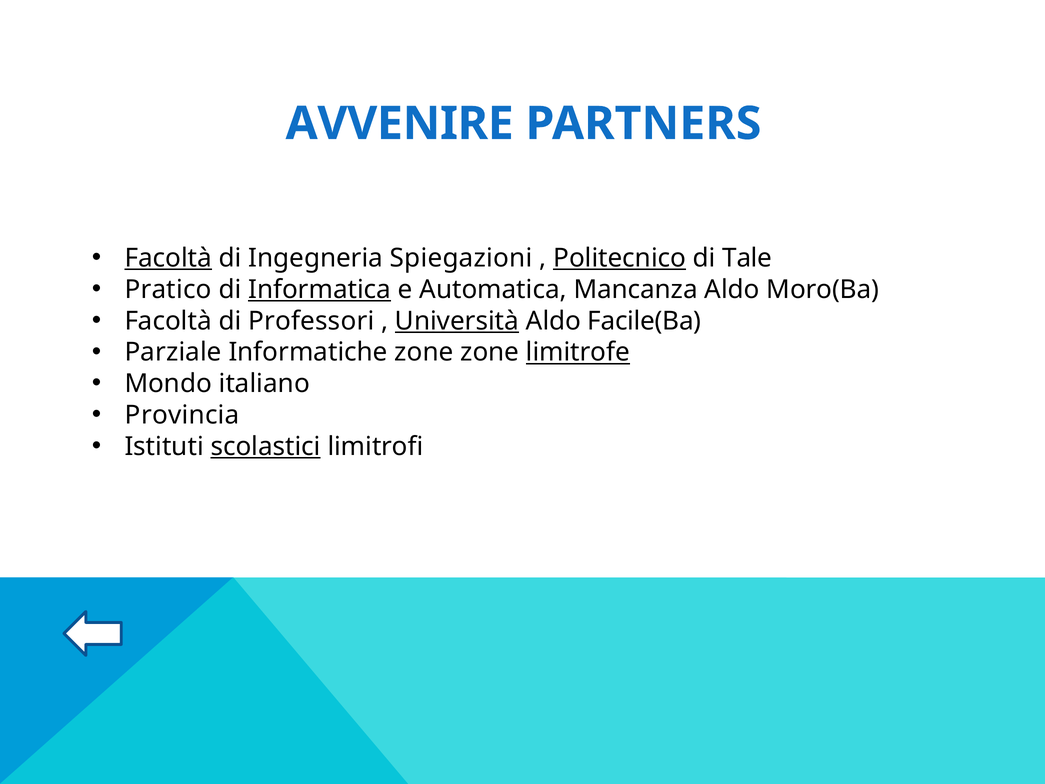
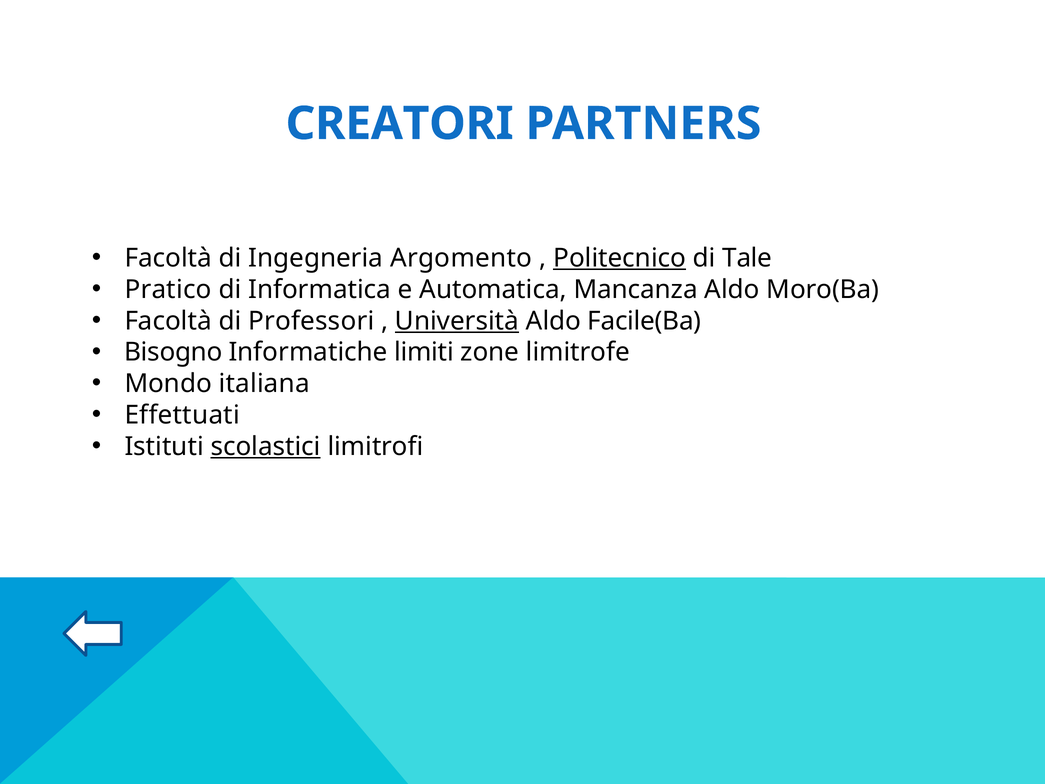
AVVENIRE: AVVENIRE -> CREATORI
Facoltà at (168, 258) underline: present -> none
Spiegazioni: Spiegazioni -> Argomento
Informatica underline: present -> none
Parziale: Parziale -> Bisogno
Informatiche zone: zone -> limiti
limitrofe underline: present -> none
italiano: italiano -> italiana
Provincia: Provincia -> Effettuati
